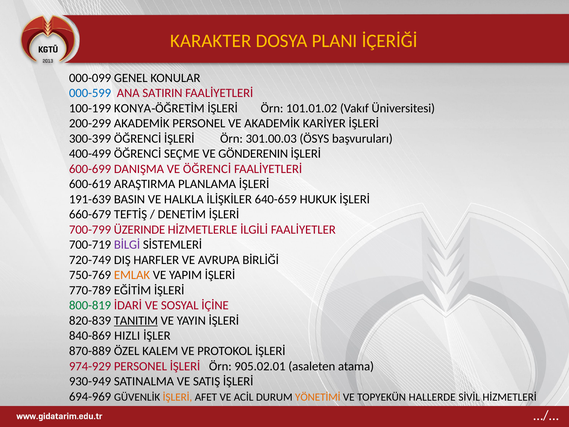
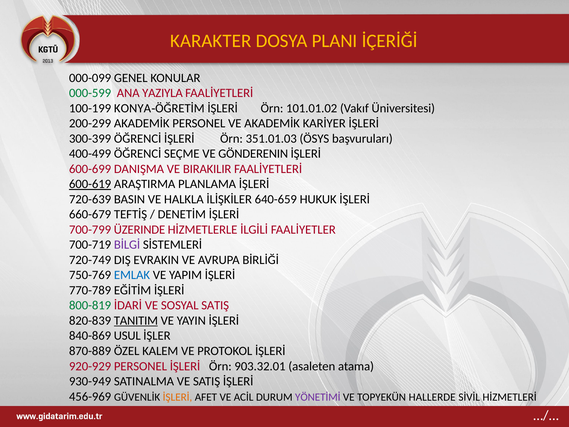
000-599 colour: blue -> green
SATIRIN: SATIRIN -> YAZIYLA
301.00.03: 301.00.03 -> 351.01.03
VE ÖĞRENCİ: ÖĞRENCİ -> BIRAKILIR
600-619 underline: none -> present
191-639: 191-639 -> 720-639
HARFLER: HARFLER -> EVRAKIN
EMLAK colour: orange -> blue
SOSYAL İÇİNE: İÇİNE -> SATIŞ
HIZLI: HIZLI -> USUL
974-929: 974-929 -> 920-929
905.02.01: 905.02.01 -> 903.32.01
694-969: 694-969 -> 456-969
YÖNETİMİ colour: orange -> purple
